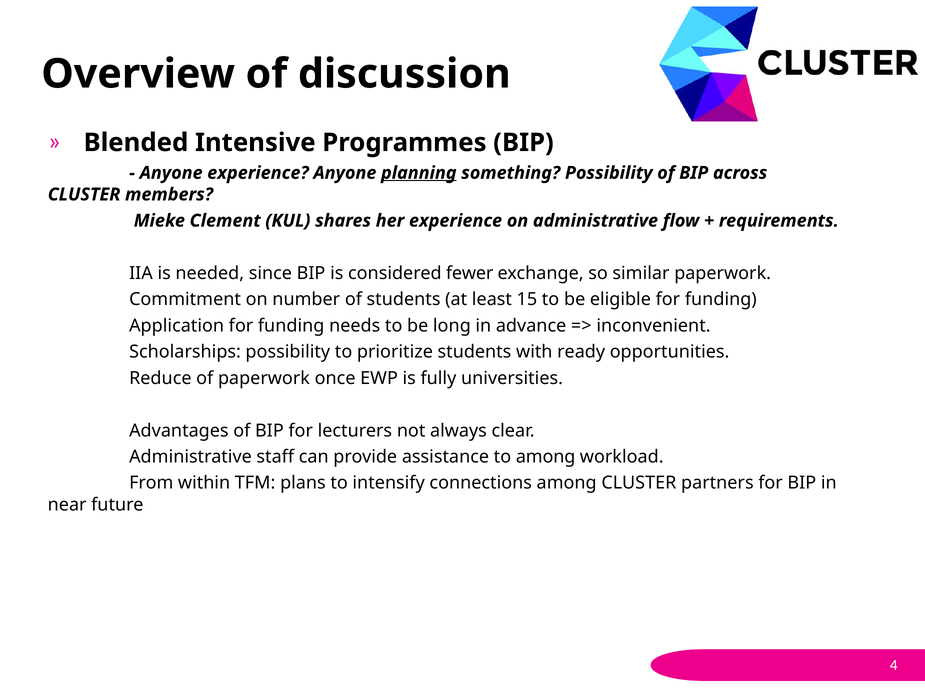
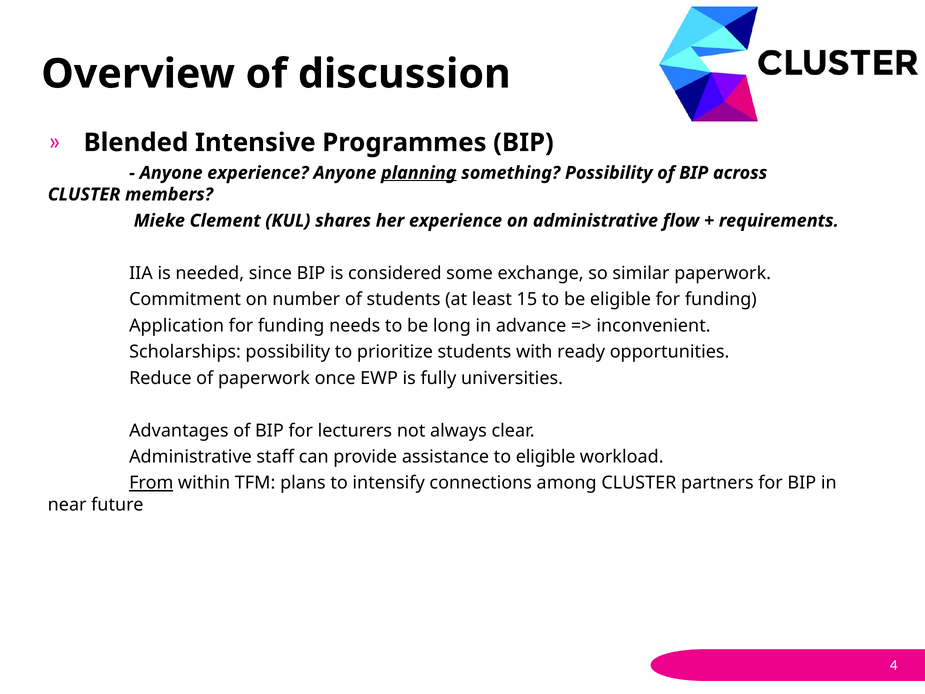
fewer: fewer -> some
to among: among -> eligible
From underline: none -> present
